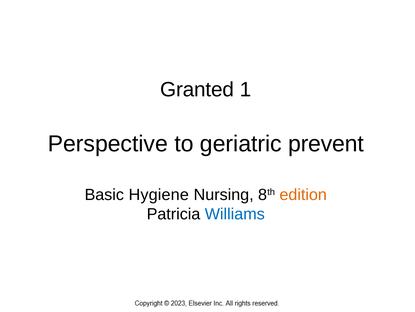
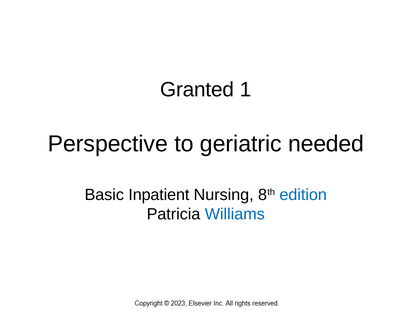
prevent: prevent -> needed
Hygiene: Hygiene -> Inpatient
edition colour: orange -> blue
